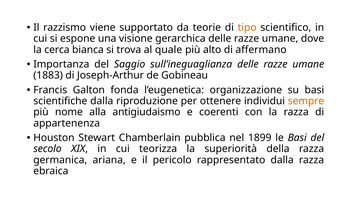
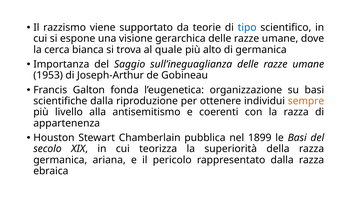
tipo colour: orange -> blue
di affermano: affermano -> germanica
1883: 1883 -> 1953
nome: nome -> livello
antigiudaismo: antigiudaismo -> antisemitismo
